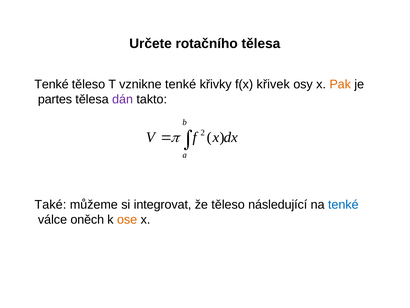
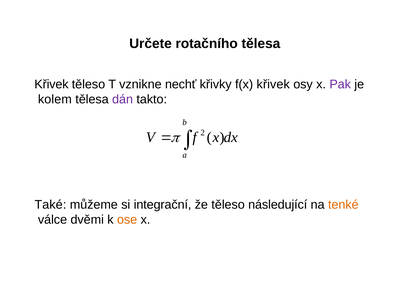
Tenké at (51, 84): Tenké -> Křivek
vznikne tenké: tenké -> nechť
Pak colour: orange -> purple
partes: partes -> kolem
integrovat: integrovat -> integrační
tenké at (343, 204) colour: blue -> orange
oněch: oněch -> dvěmi
